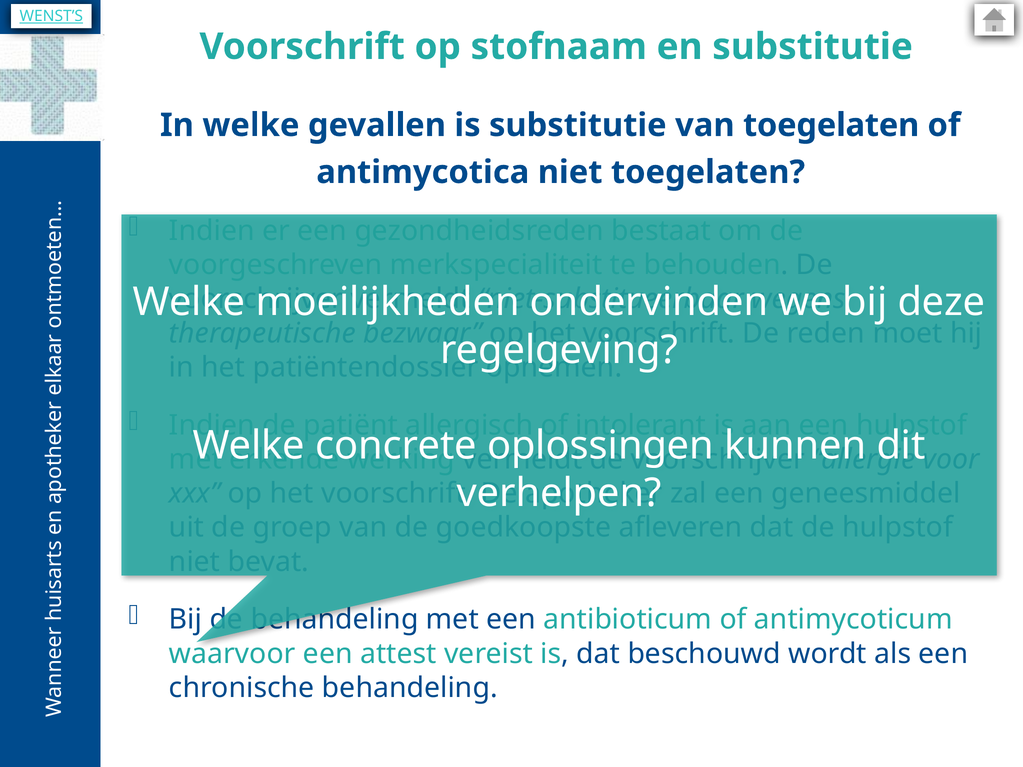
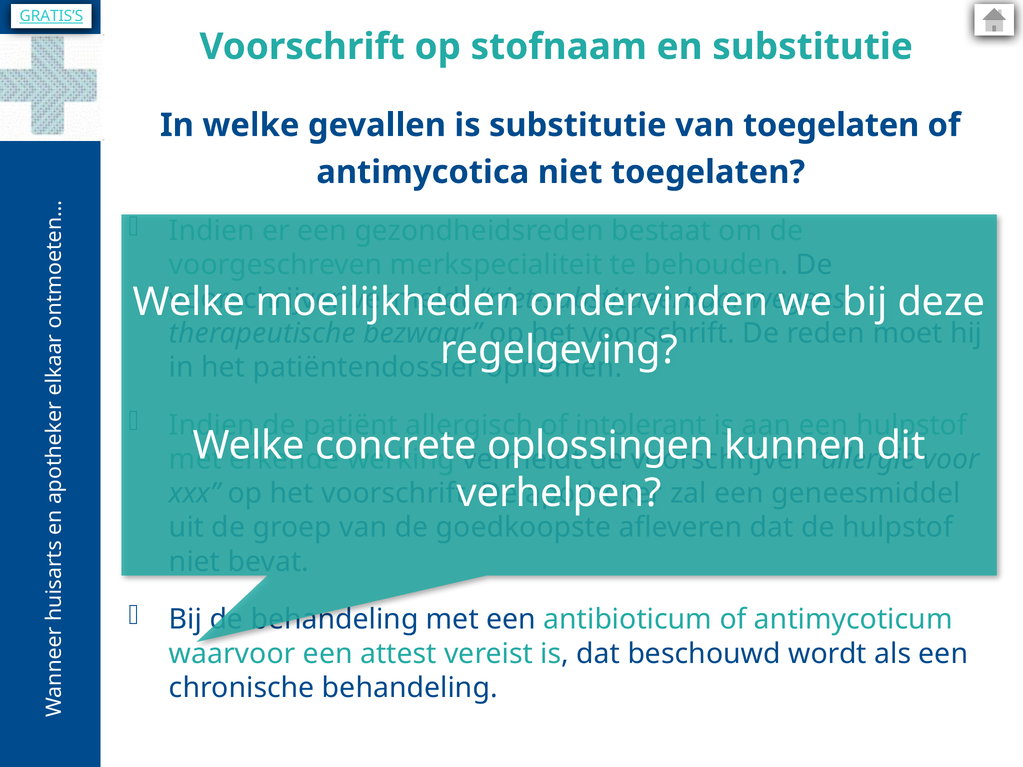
WENST’S: WENST’S -> GRATIS’S
